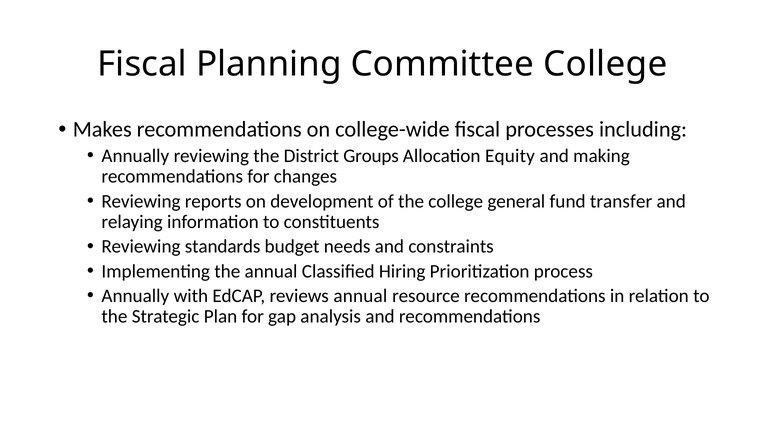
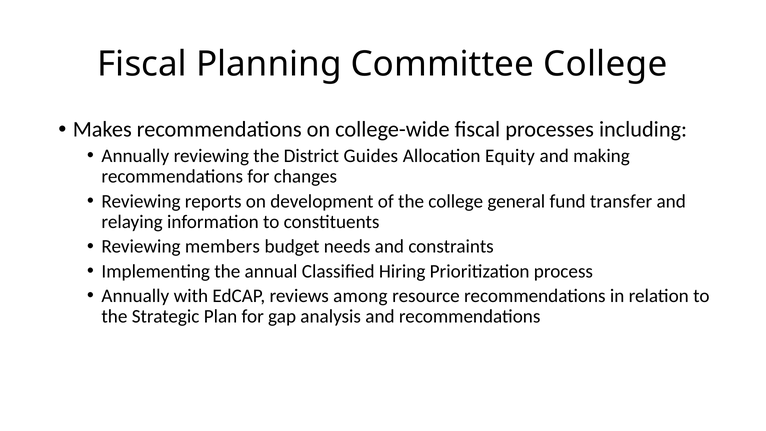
Groups: Groups -> Guides
standards: standards -> members
reviews annual: annual -> among
